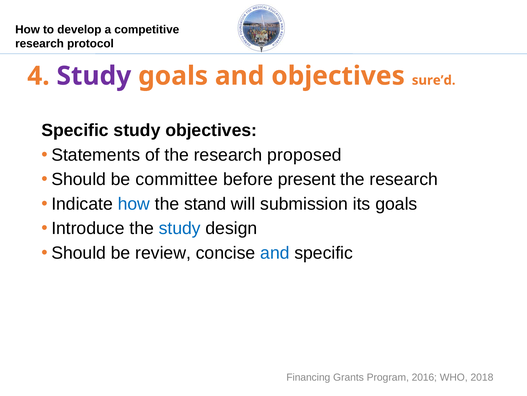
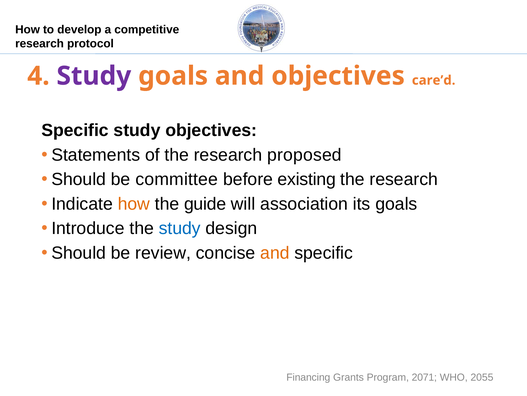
sure’d: sure’d -> care’d
present: present -> existing
how at (134, 204) colour: blue -> orange
stand: stand -> guide
submission: submission -> association
and at (275, 252) colour: blue -> orange
2016: 2016 -> 2071
2018: 2018 -> 2055
